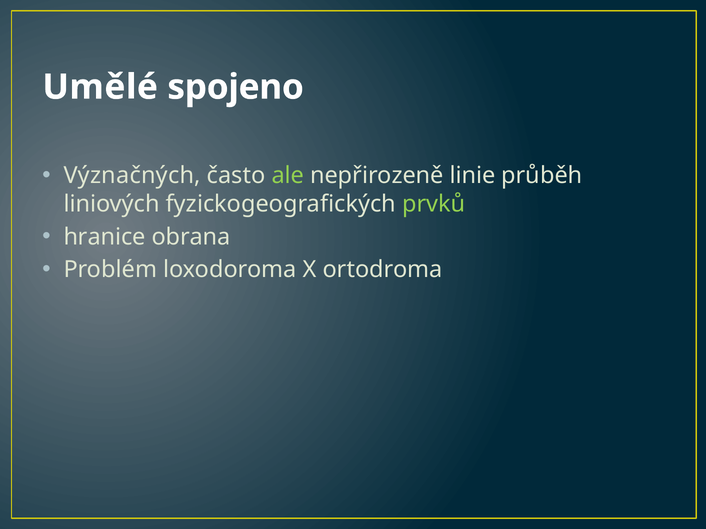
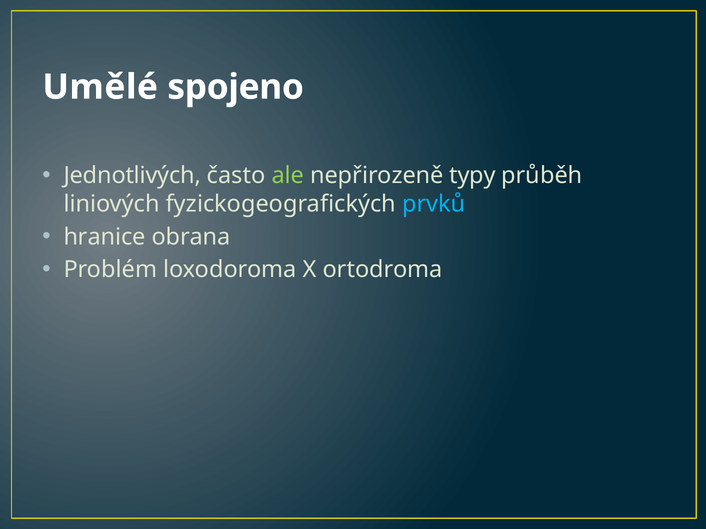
Význačných: Význačných -> Jednotlivých
linie: linie -> typy
prvků colour: light green -> light blue
